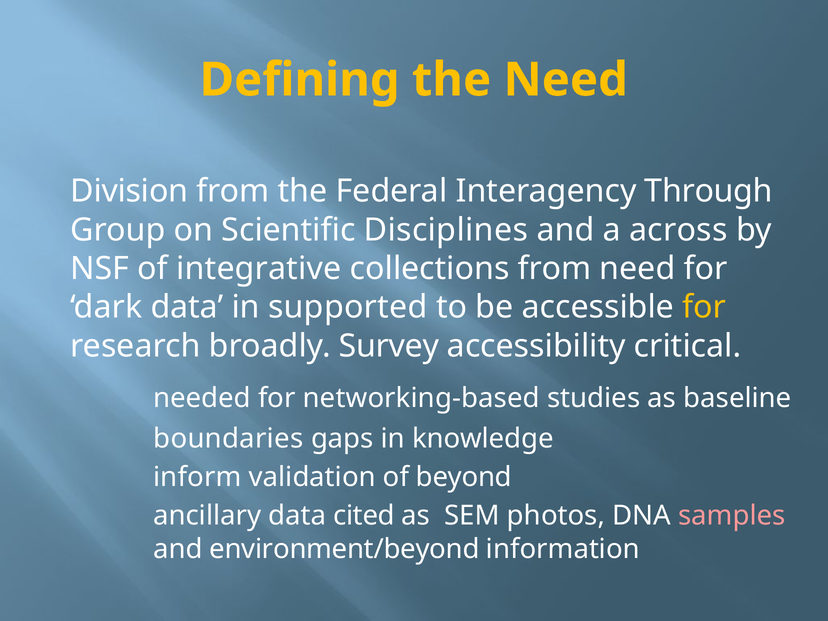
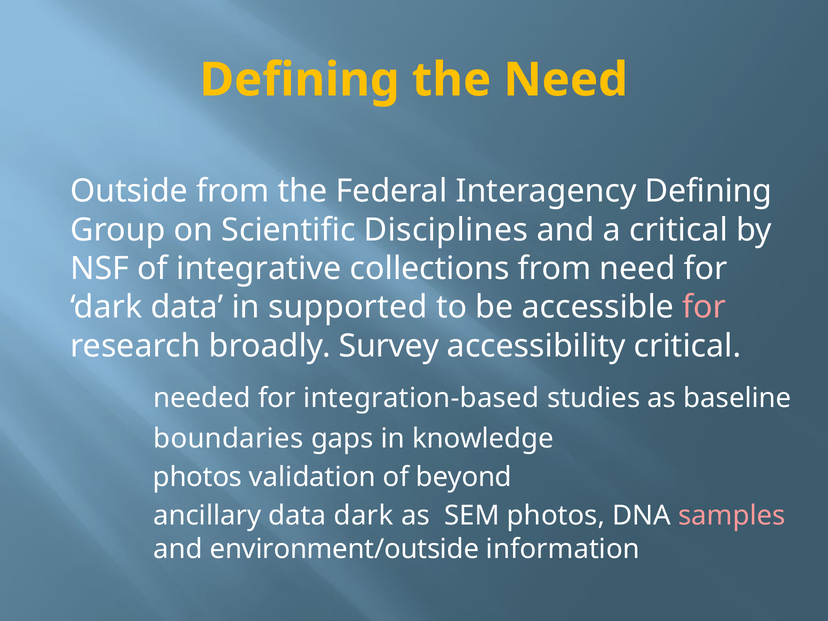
Division: Division -> Outside
Interagency Through: Through -> Defining
a across: across -> critical
for at (704, 307) colour: yellow -> pink
networking-based: networking-based -> integration-based
inform at (197, 477): inform -> photos
data cited: cited -> dark
environment/beyond: environment/beyond -> environment/outside
